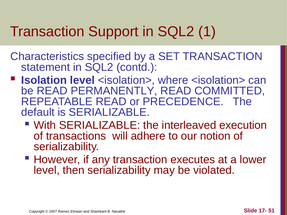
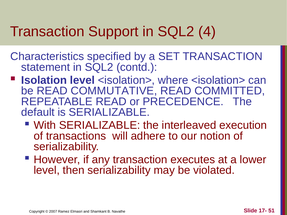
1: 1 -> 4
PERMANENTLY: PERMANENTLY -> COMMUTATIVE
